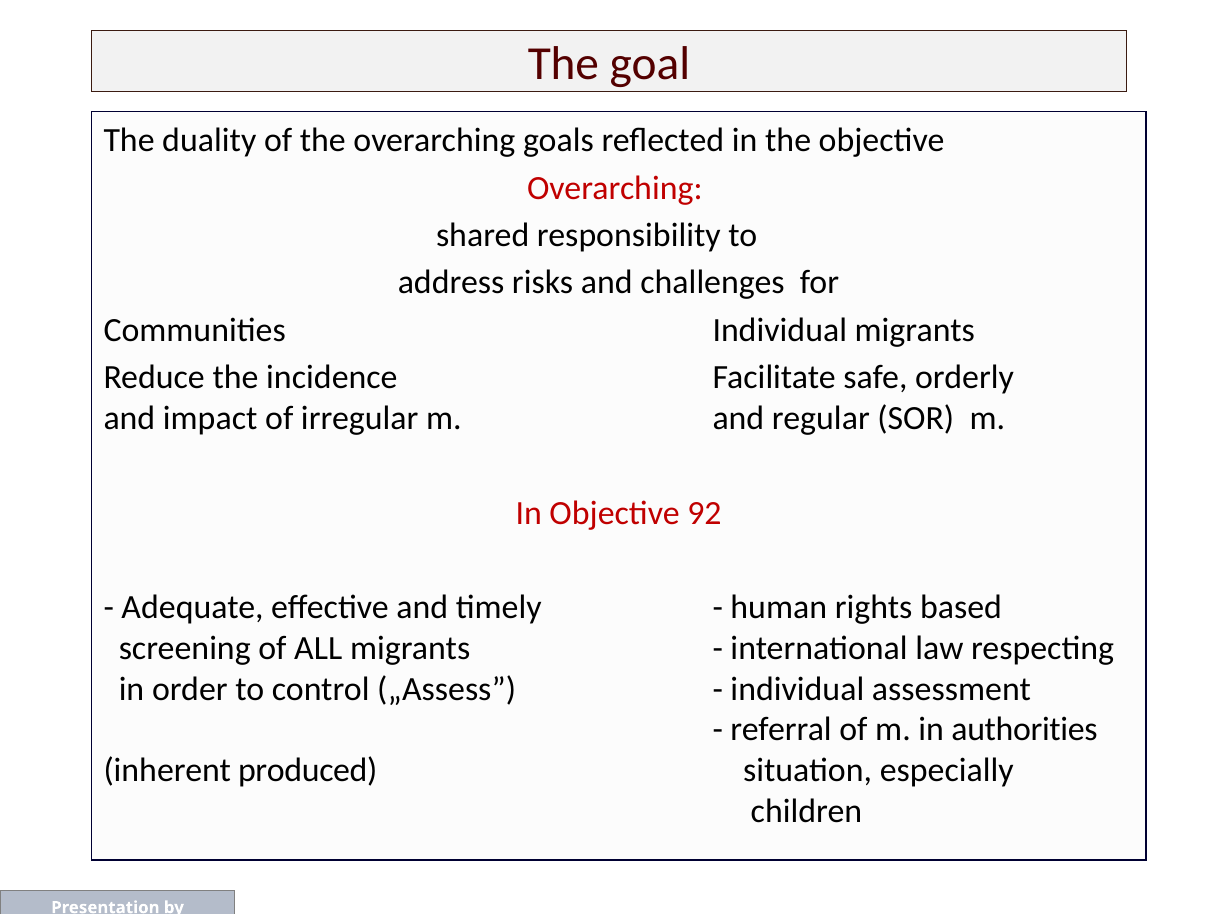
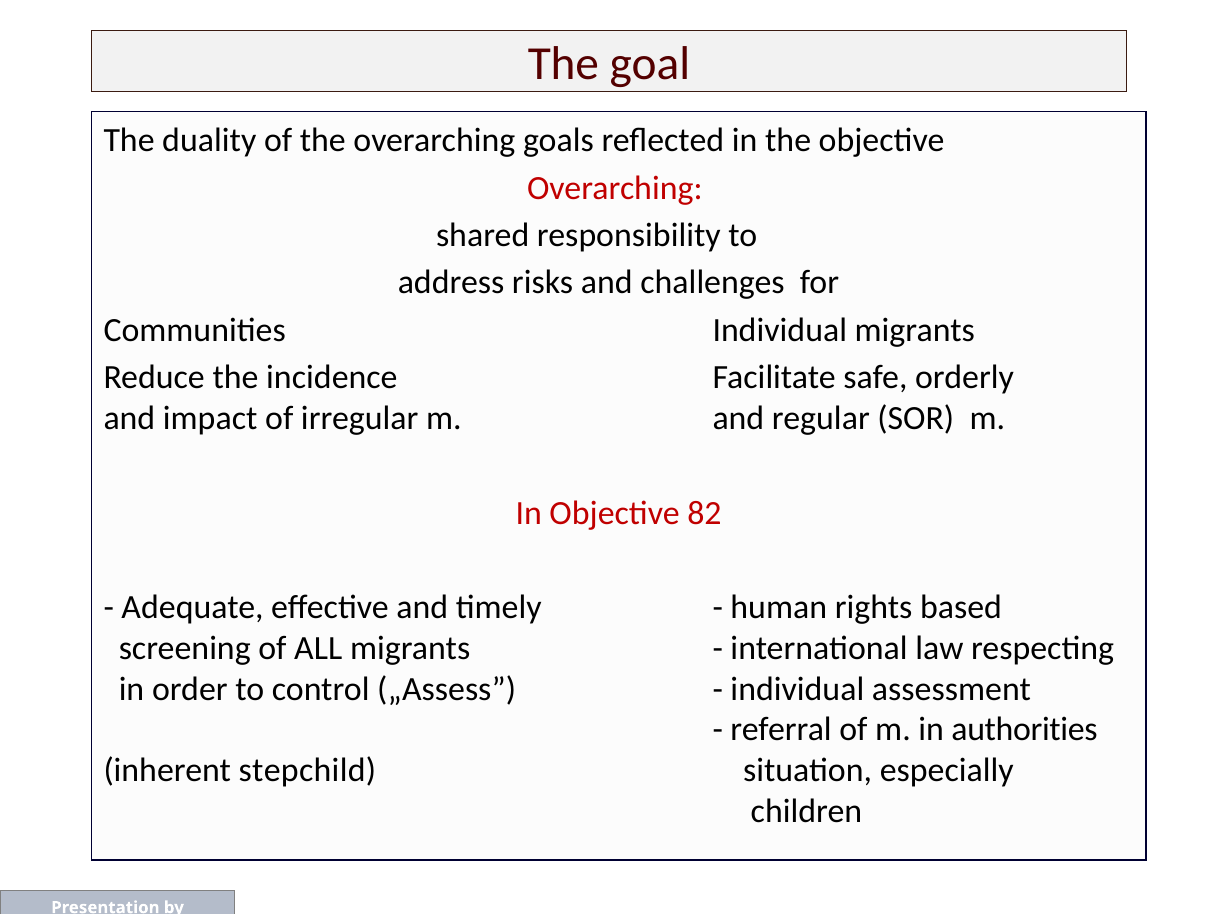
92: 92 -> 82
produced: produced -> stepchild
